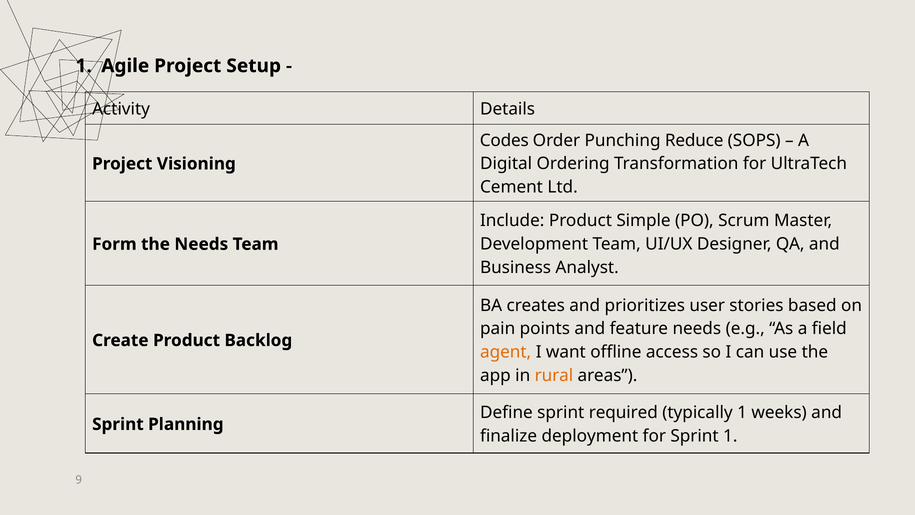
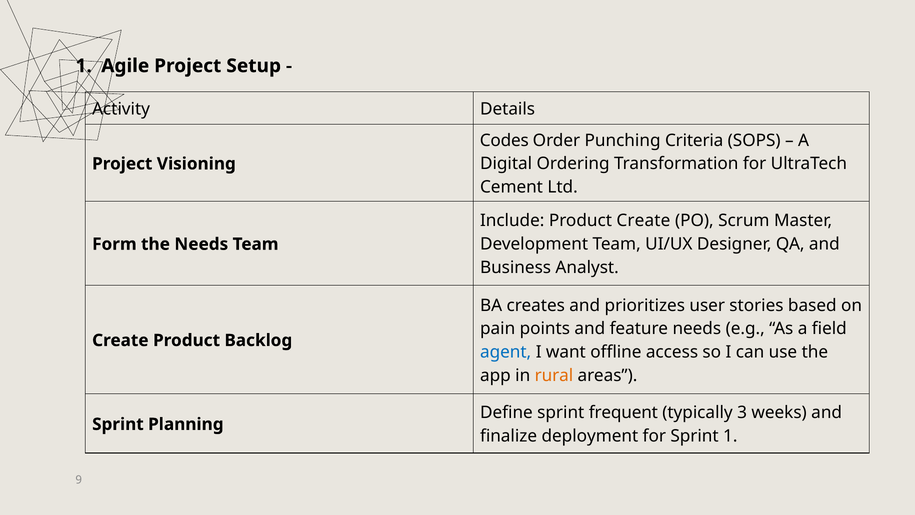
Reduce: Reduce -> Criteria
Product Simple: Simple -> Create
agent colour: orange -> blue
required: required -> frequent
typically 1: 1 -> 3
